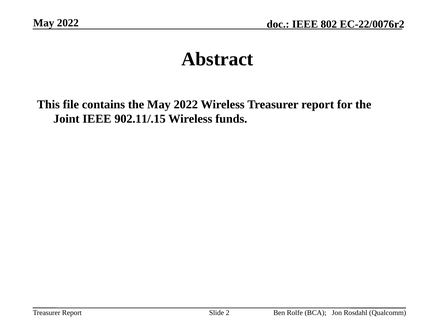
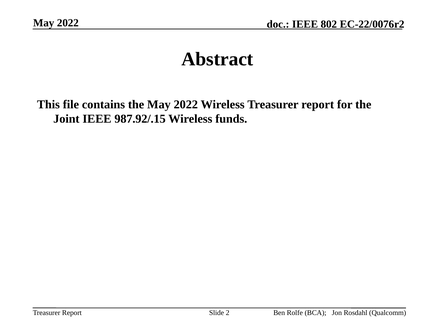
902.11/.15: 902.11/.15 -> 987.92/.15
